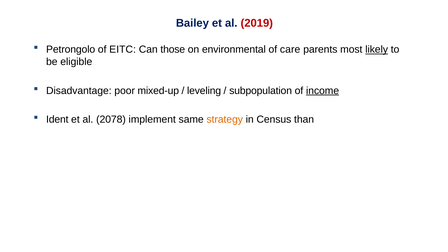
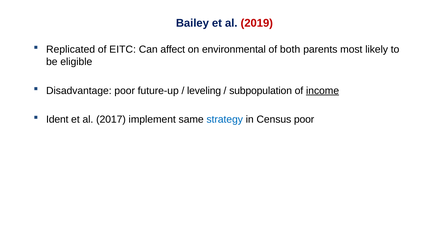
Petrongolo: Petrongolo -> Replicated
those: those -> affect
care: care -> both
likely underline: present -> none
mixed-up: mixed-up -> future-up
2078: 2078 -> 2017
strategy colour: orange -> blue
Census than: than -> poor
